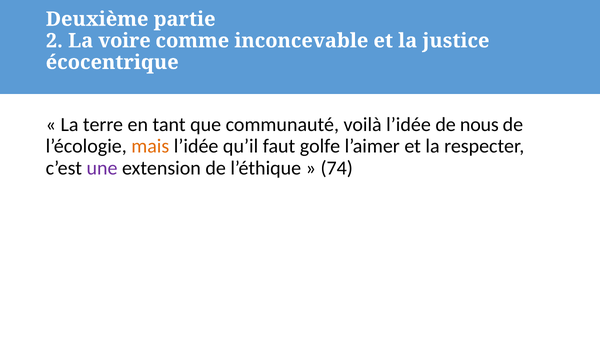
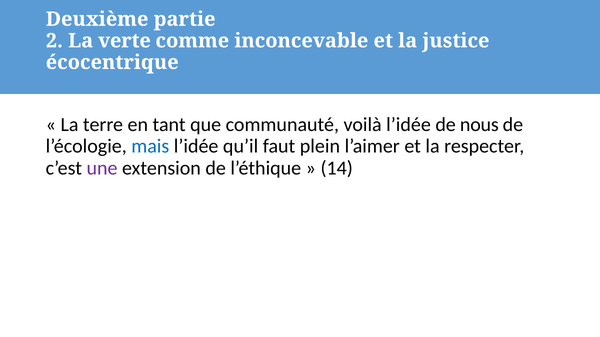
voire: voire -> verte
mais colour: orange -> blue
golfe: golfe -> plein
74: 74 -> 14
